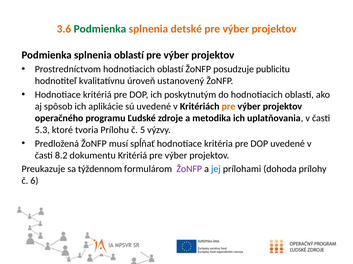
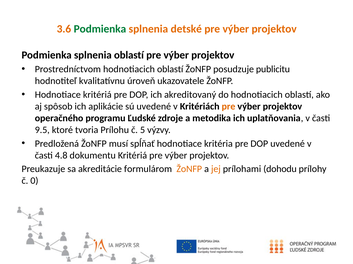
ustanovený: ustanovený -> ukazovatele
poskytnutým: poskytnutým -> akreditovaný
5.3: 5.3 -> 9.5
8.2: 8.2 -> 4.8
týždennom: týždennom -> akreditácie
ŽoNFP at (189, 169) colour: purple -> orange
jej colour: blue -> orange
dohoda: dohoda -> dohodu
6: 6 -> 0
